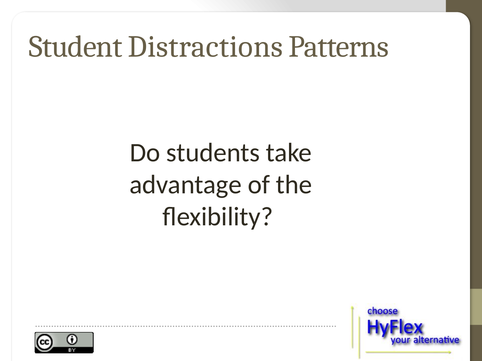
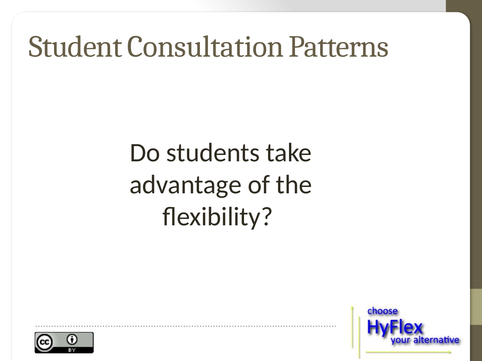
Distractions: Distractions -> Consultation
